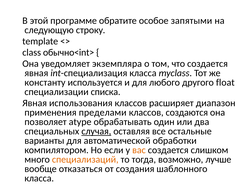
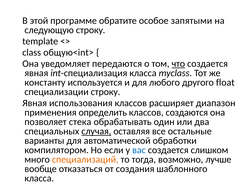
обычно<int>: обычно<int> -> общую<int>
экземпляра: экземпляра -> передаются
что underline: none -> present
специализации списка: списка -> строку
пределами: пределами -> определить
atype: atype -> стека
вас colour: orange -> blue
